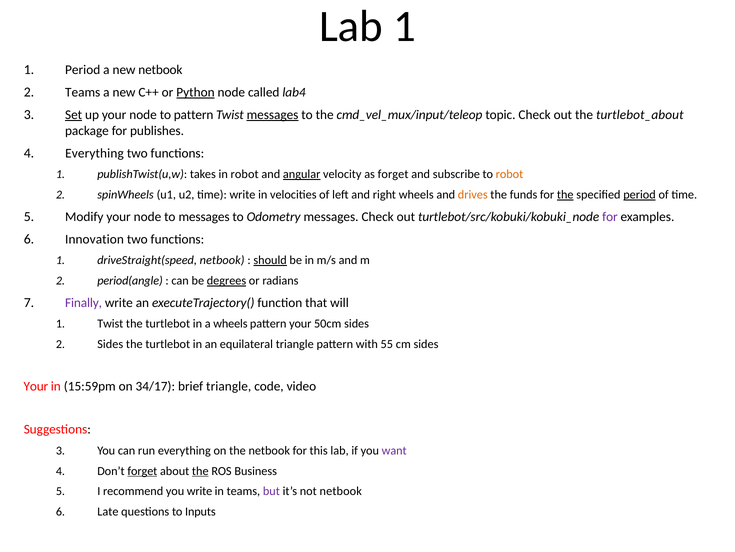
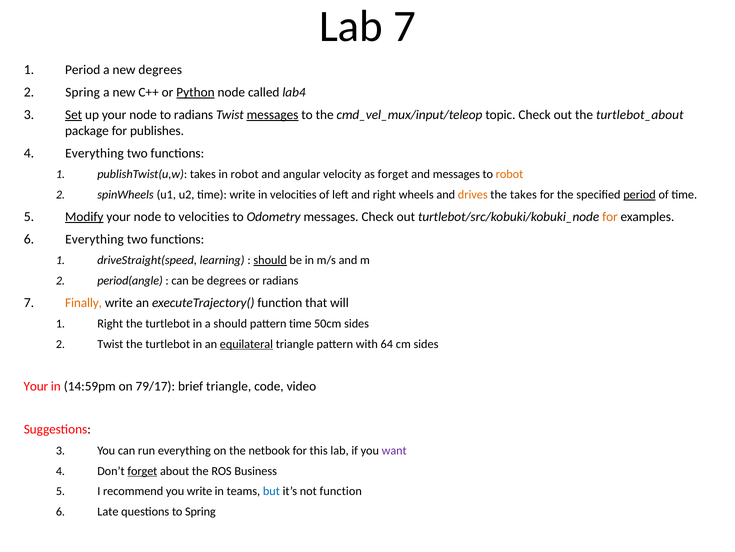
Lab 1: 1 -> 7
new netbook: netbook -> degrees
Teams at (83, 92): Teams -> Spring
to pattern: pattern -> radians
angular underline: present -> none
and subscribe: subscribe -> messages
the funds: funds -> takes
the at (565, 194) underline: present -> none
Modify underline: none -> present
to messages: messages -> velocities
for at (610, 216) colour: purple -> orange
Innovation at (94, 239): Innovation -> Everything
driveStraight(speed netbook: netbook -> learning
degrees at (227, 280) underline: present -> none
Finally colour: purple -> orange
Twist at (110, 323): Twist -> Right
a wheels: wheels -> should
pattern your: your -> time
Sides at (110, 344): Sides -> Twist
equilateral underline: none -> present
55: 55 -> 64
15:59pm: 15:59pm -> 14:59pm
34/17: 34/17 -> 79/17
the at (200, 470) underline: present -> none
but colour: purple -> blue
not netbook: netbook -> function
to Inputs: Inputs -> Spring
